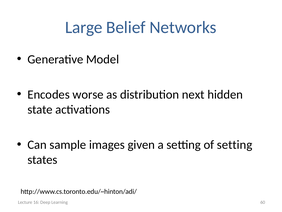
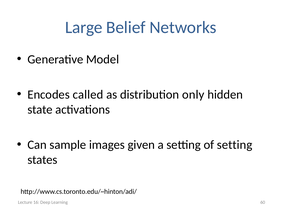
worse: worse -> called
next: next -> only
